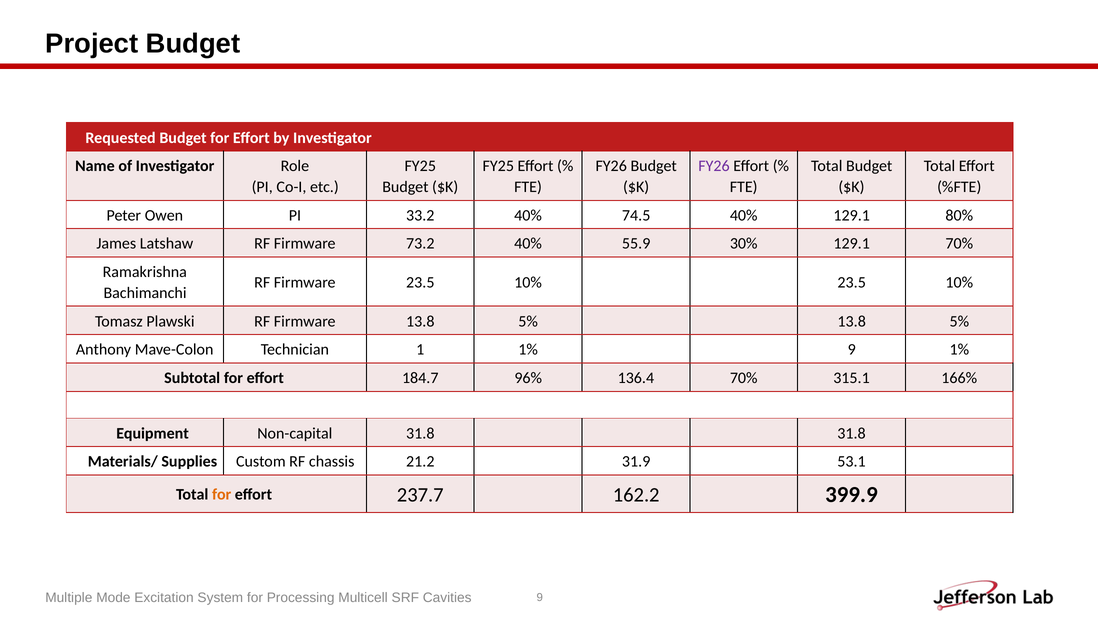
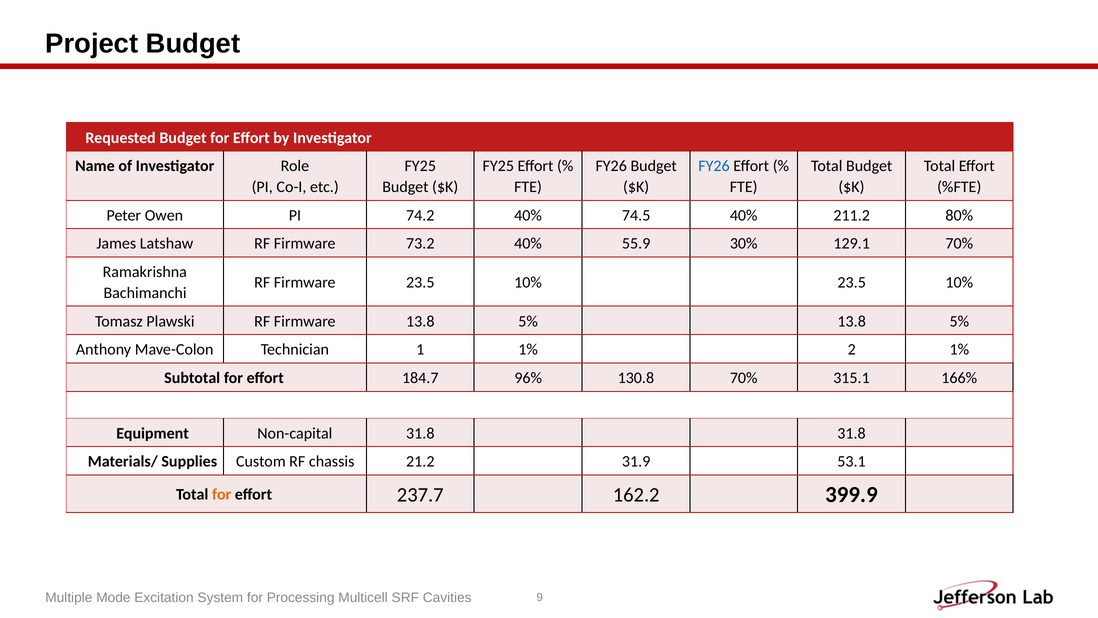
FY26 at (714, 166) colour: purple -> blue
33.2: 33.2 -> 74.2
40% 129.1: 129.1 -> 211.2
1% 9: 9 -> 2
136.4: 136.4 -> 130.8
